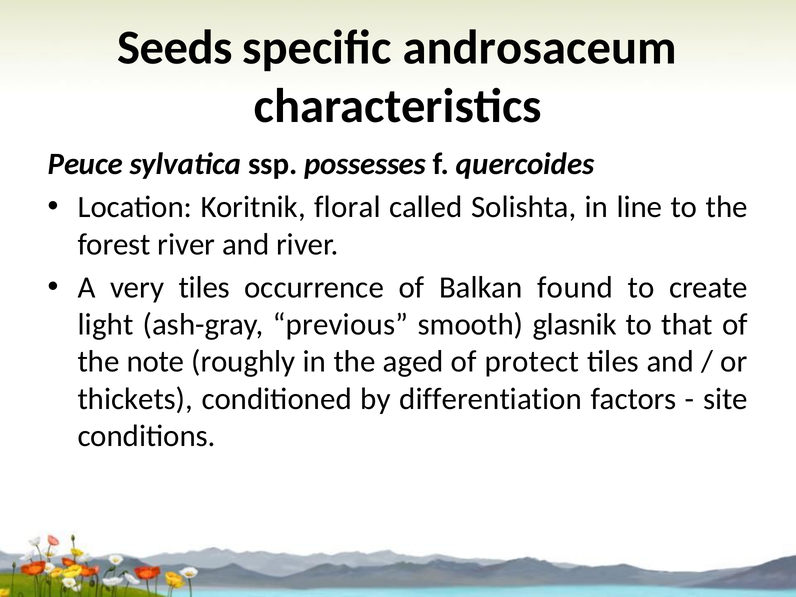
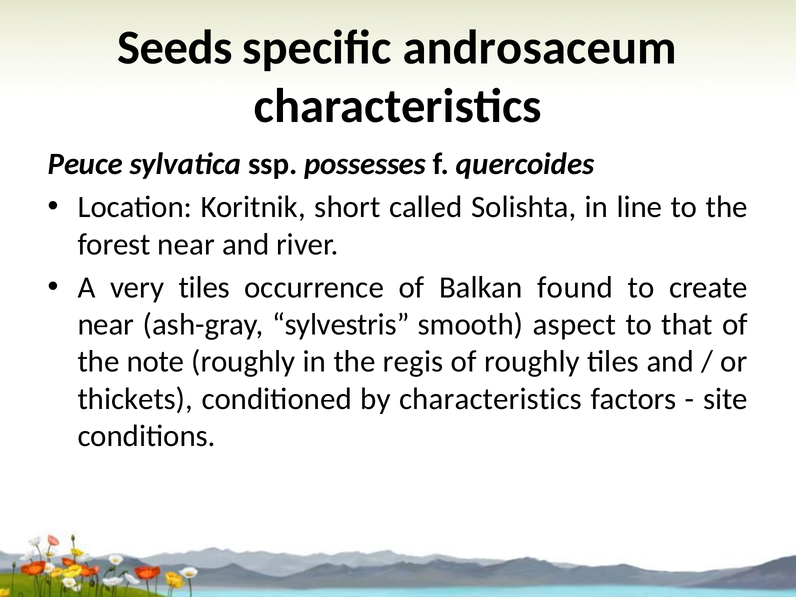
floral: floral -> short
forest river: river -> near
light at (105, 325): light -> near
previous: previous -> sylvestris
glasnik: glasnik -> aspect
aged: aged -> regis
of protect: protect -> roughly
by differentiation: differentiation -> characteristics
